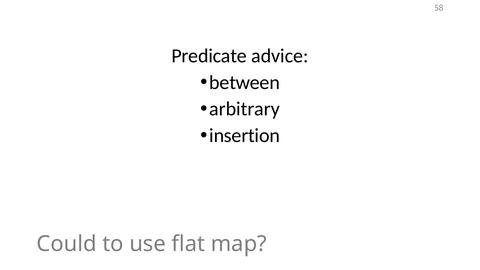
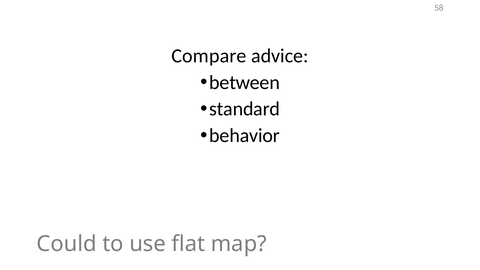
Predicate: Predicate -> Compare
arbitrary: arbitrary -> standard
insertion: insertion -> behavior
